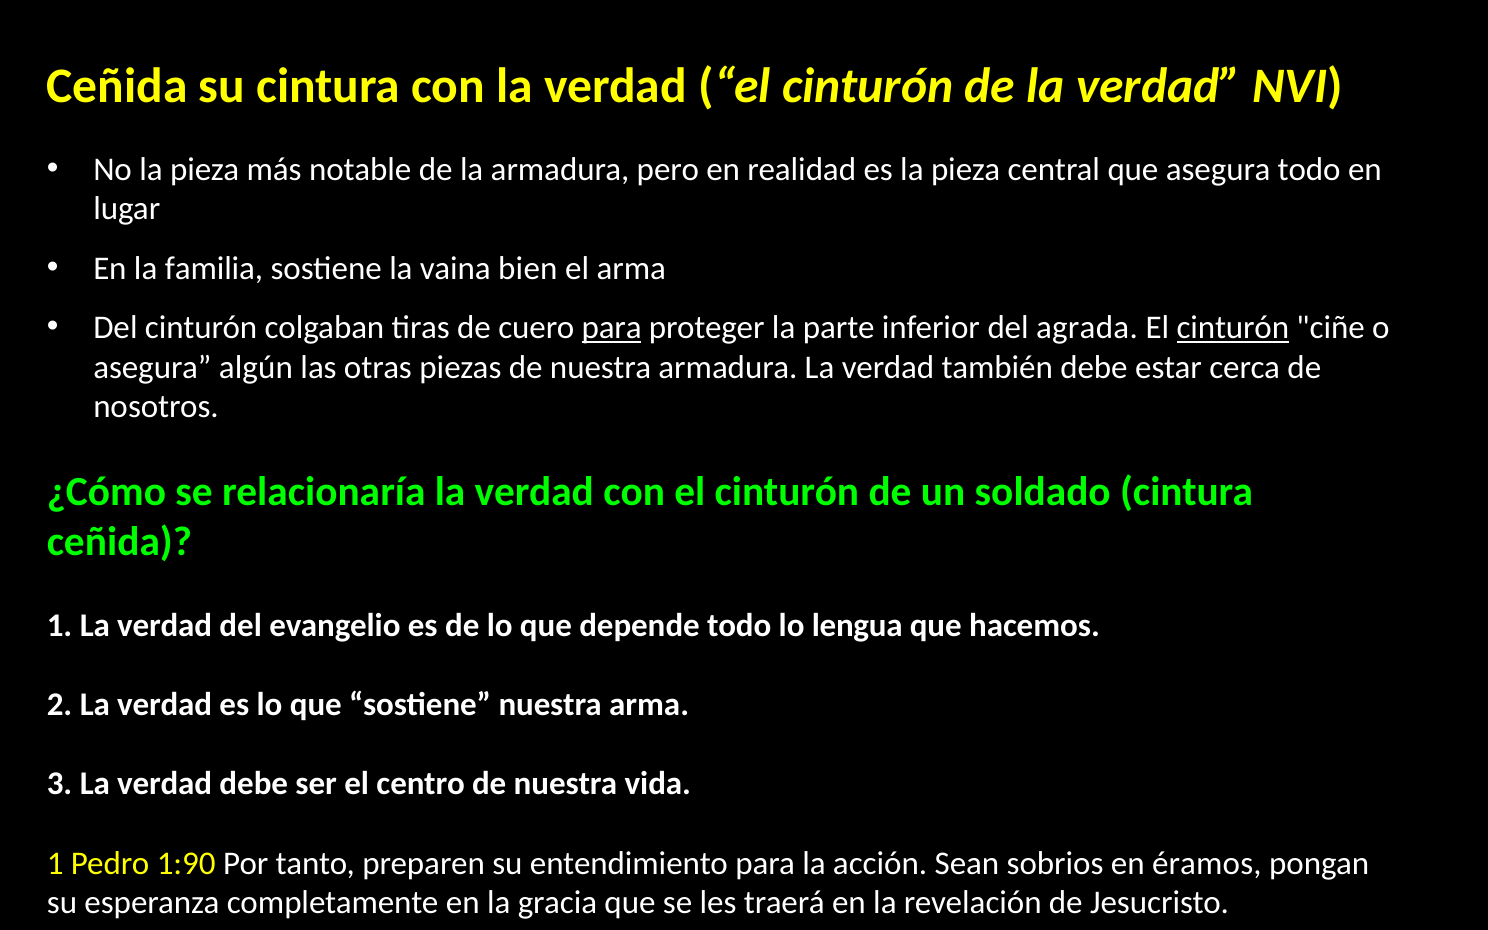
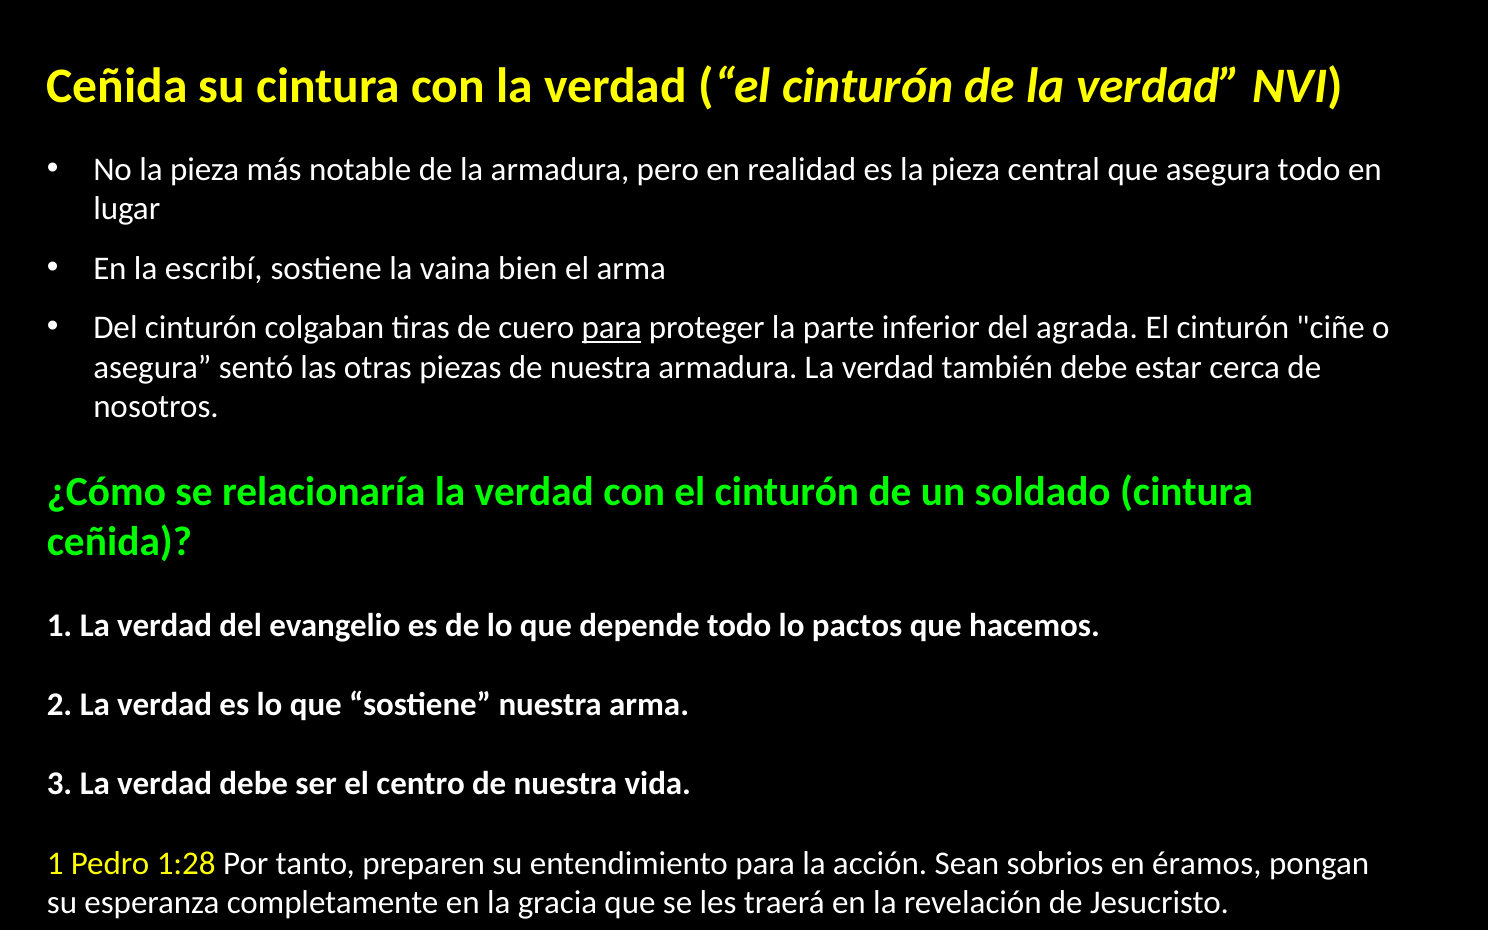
familia: familia -> escribí
cinturón at (1233, 328) underline: present -> none
algún: algún -> sentó
lengua: lengua -> pactos
1:90: 1:90 -> 1:28
